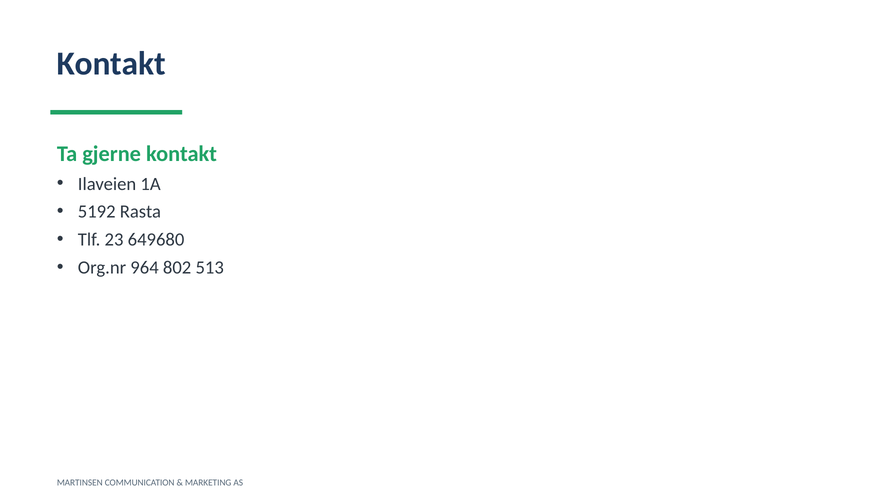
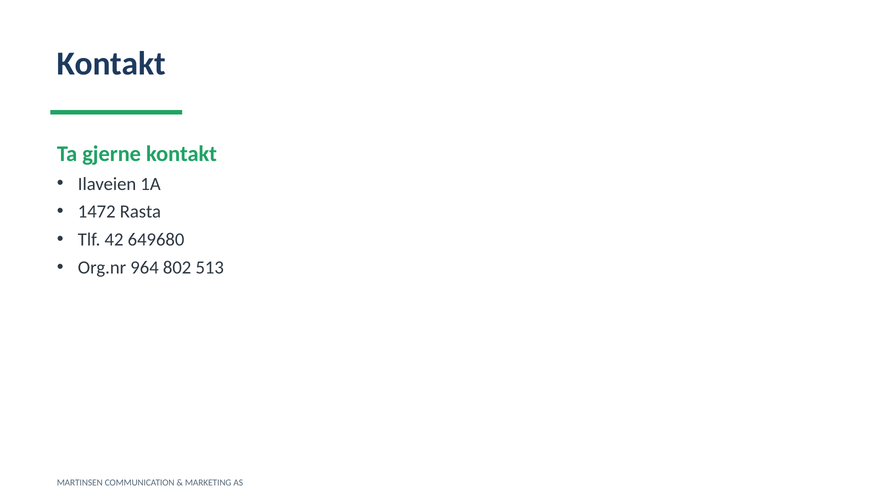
5192: 5192 -> 1472
23: 23 -> 42
